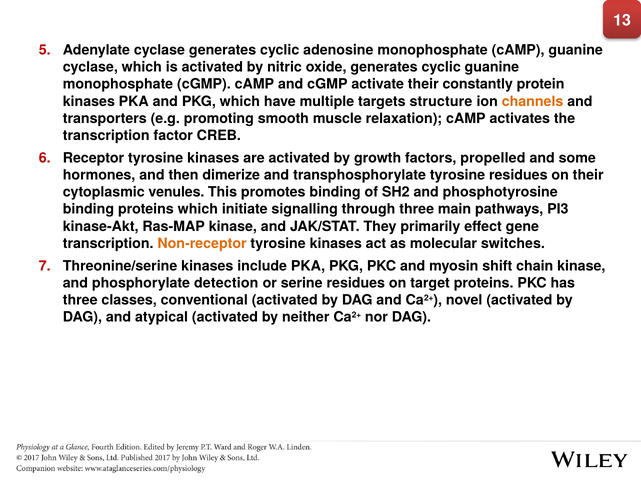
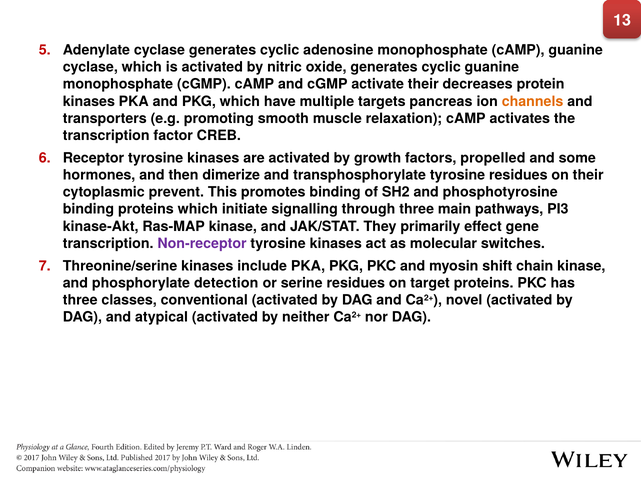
constantly: constantly -> decreases
structure: structure -> pancreas
venules: venules -> prevent
Non-receptor colour: orange -> purple
